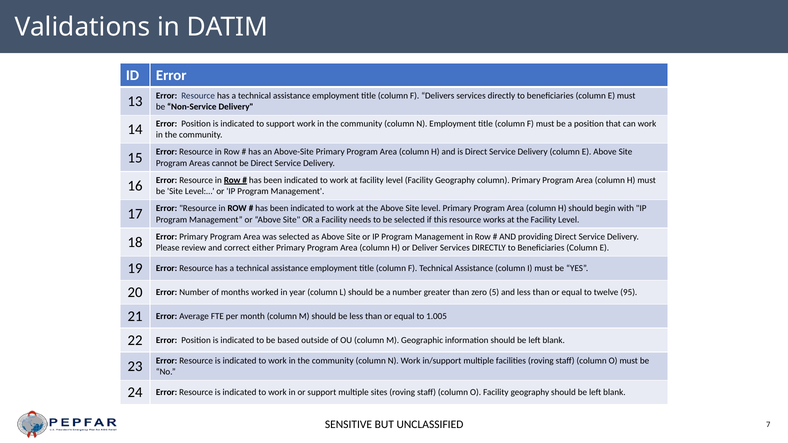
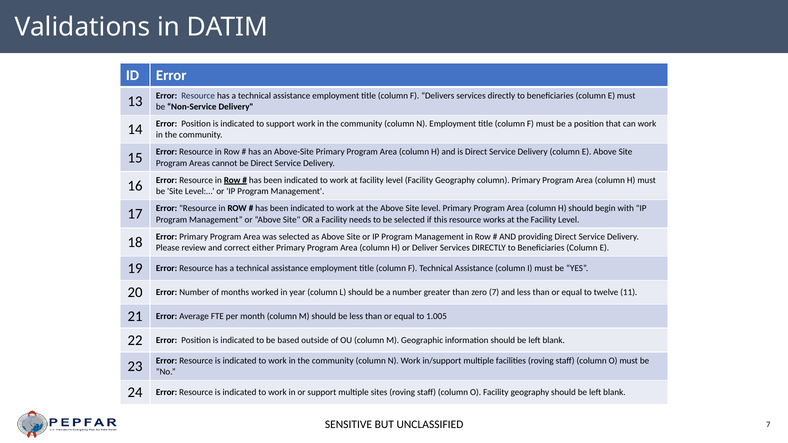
zero 5: 5 -> 7
95: 95 -> 11
